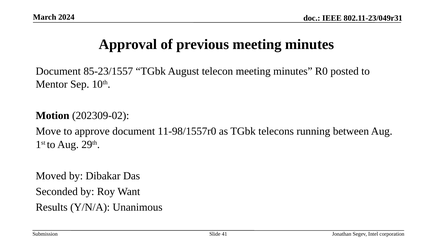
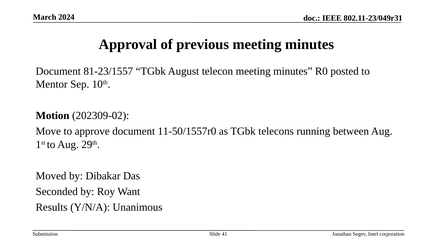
85-23/1557: 85-23/1557 -> 81-23/1557
11-98/1557r0: 11-98/1557r0 -> 11-50/1557r0
